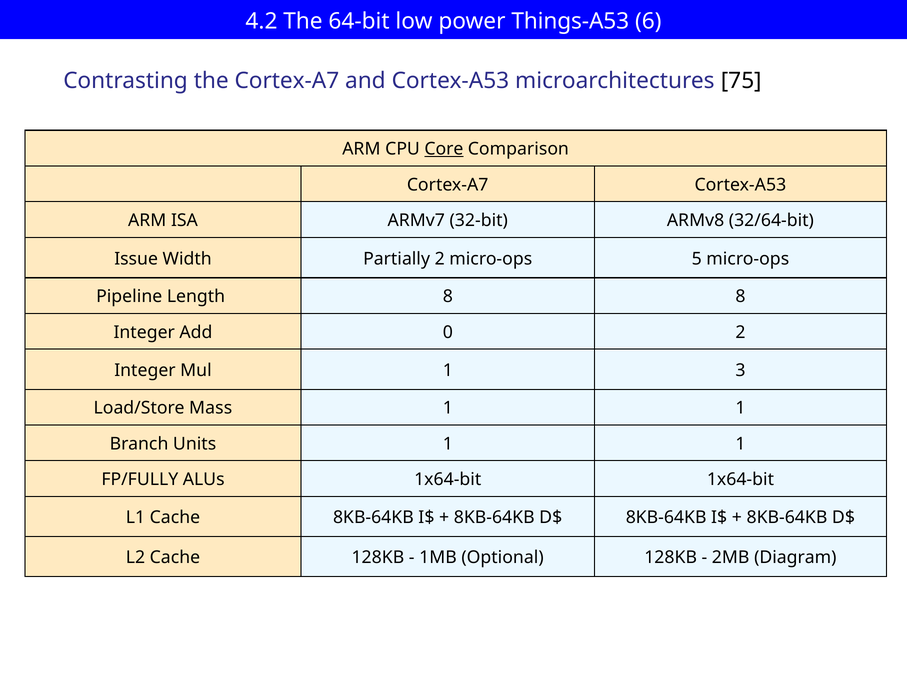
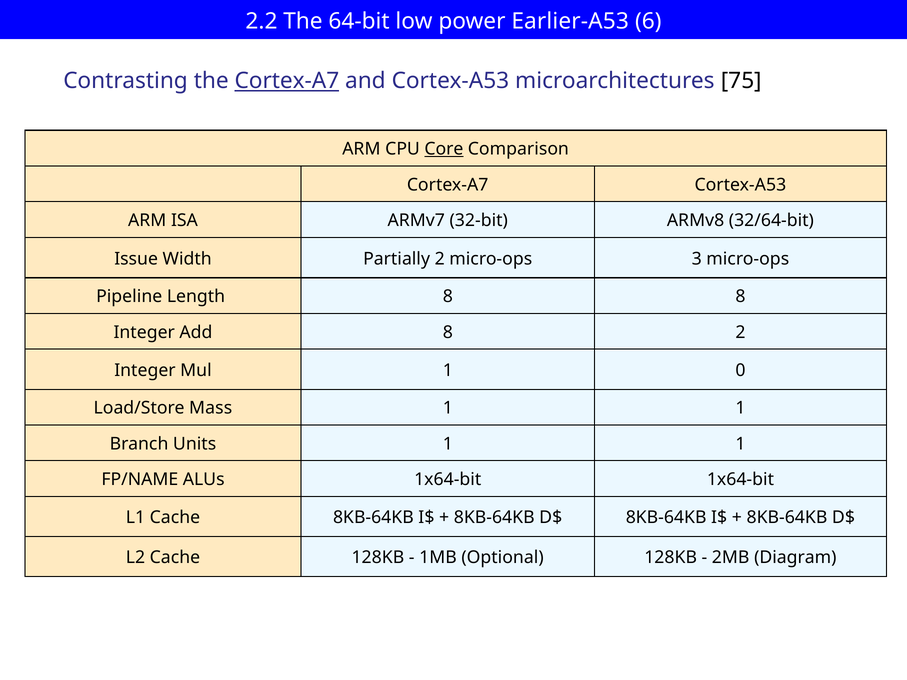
4.2: 4.2 -> 2.2
Things-A53: Things-A53 -> Earlier-A53
Cortex-A7 at (287, 81) underline: none -> present
5: 5 -> 3
Add 0: 0 -> 8
3: 3 -> 0
FP/FULLY: FP/FULLY -> FP/NAME
